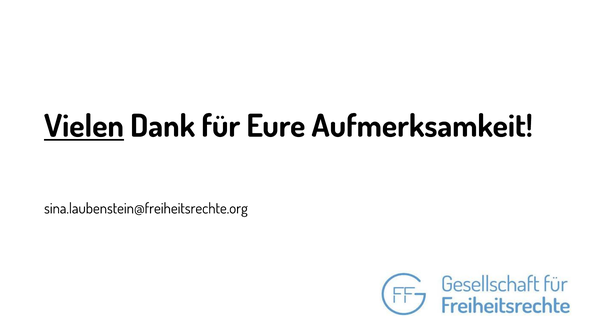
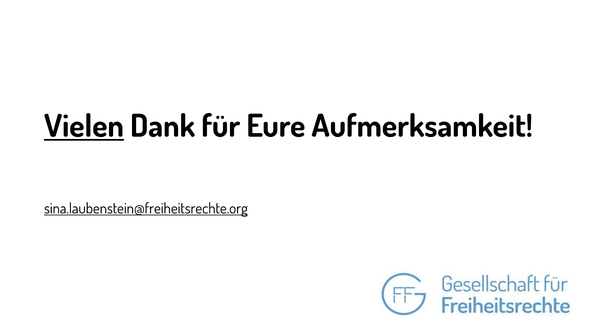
sina.laubenstein@freiheitsrechte.org underline: none -> present
